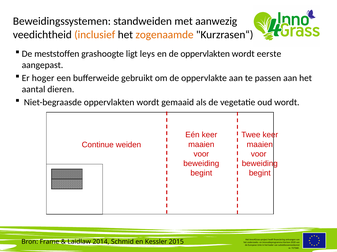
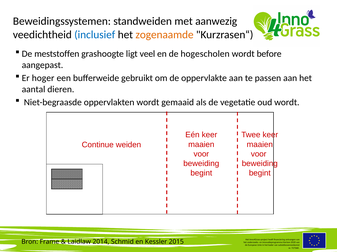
inclusief colour: orange -> blue
leys: leys -> veel
de oppervlakten: oppervlakten -> hogescholen
eerste: eerste -> before
